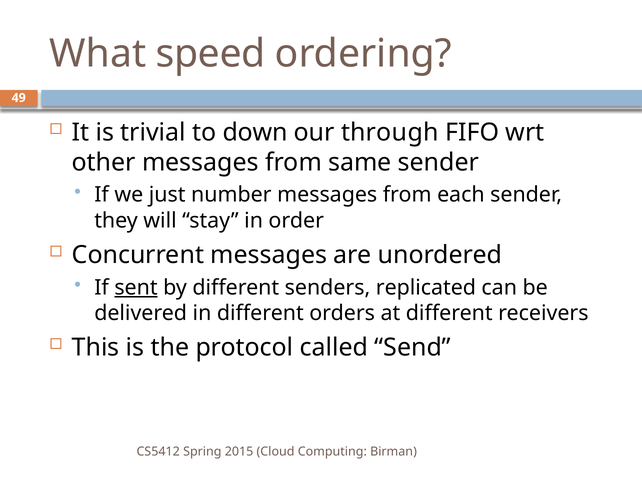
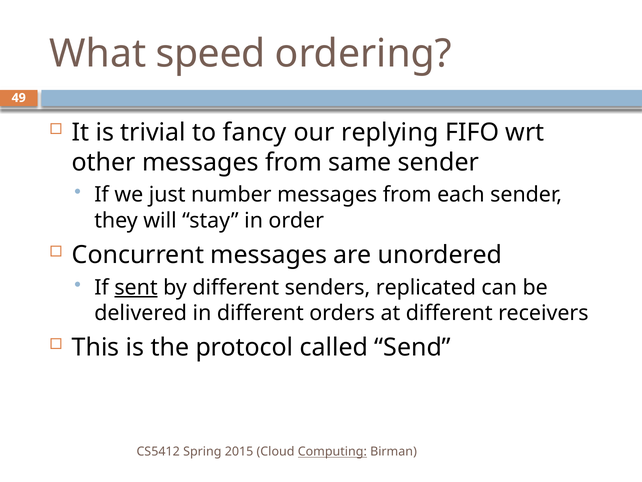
down: down -> fancy
through: through -> replying
Computing underline: none -> present
